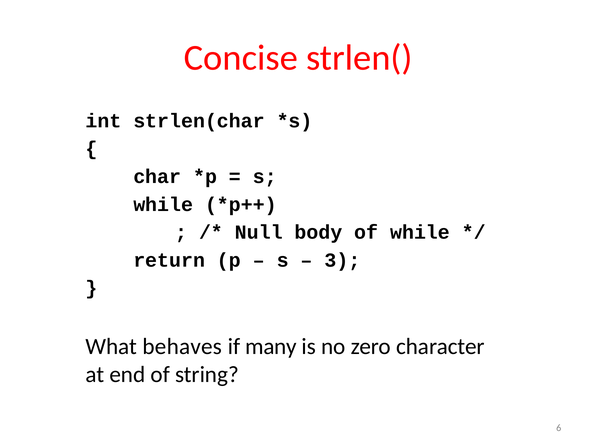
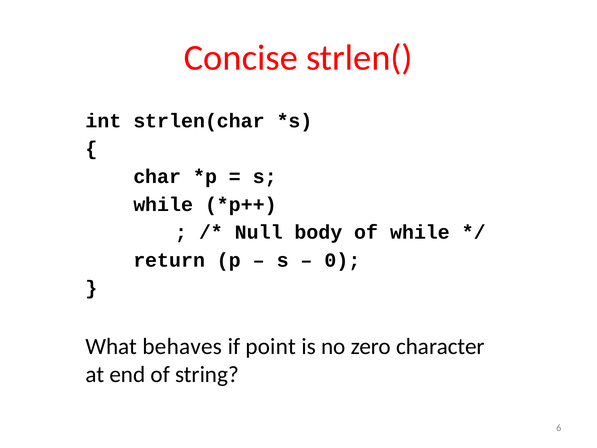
3: 3 -> 0
many: many -> point
